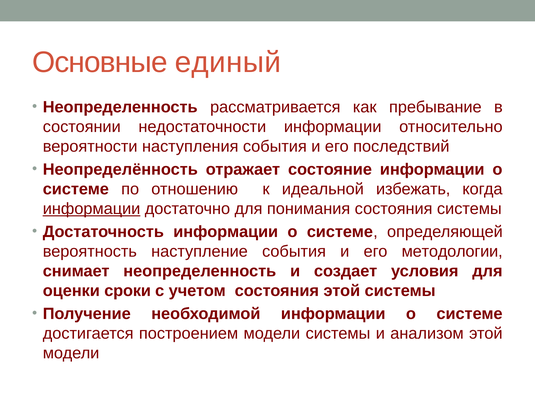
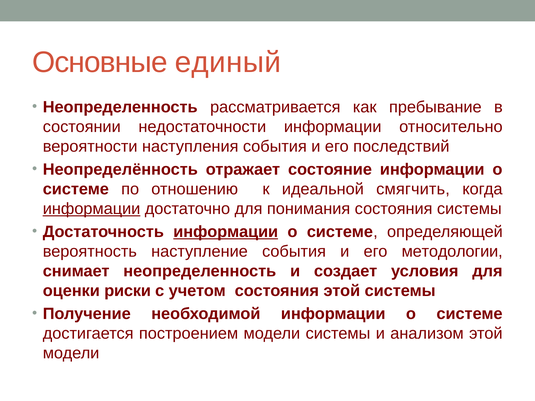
избежать: избежать -> смягчить
информации at (226, 232) underline: none -> present
сроки: сроки -> риски
